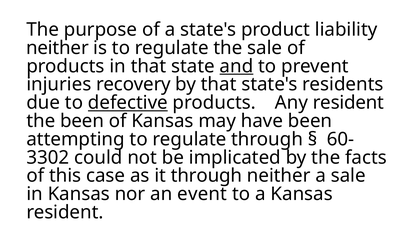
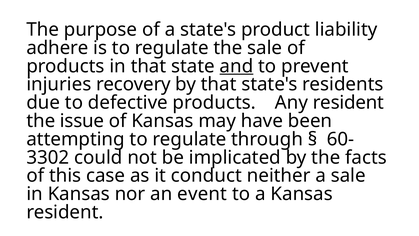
neither at (57, 48): neither -> adhere
defective underline: present -> none
the been: been -> issue
it through: through -> conduct
